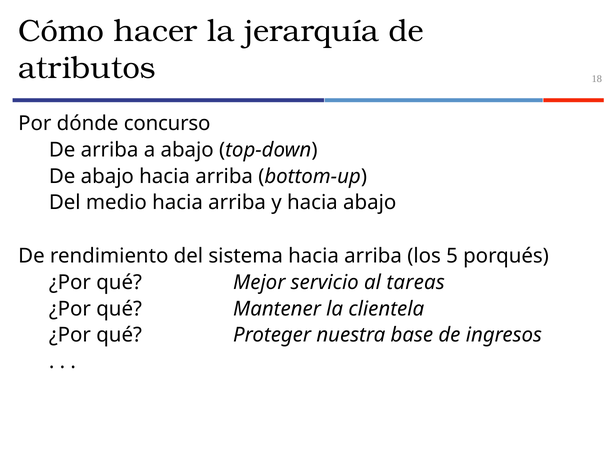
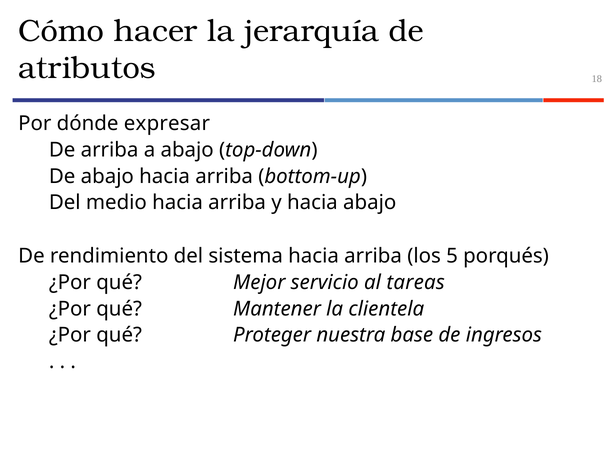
concurso: concurso -> expresar
